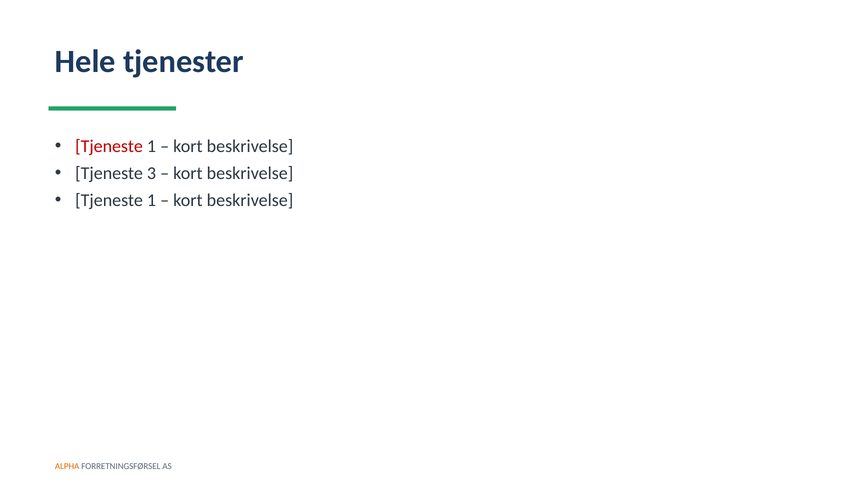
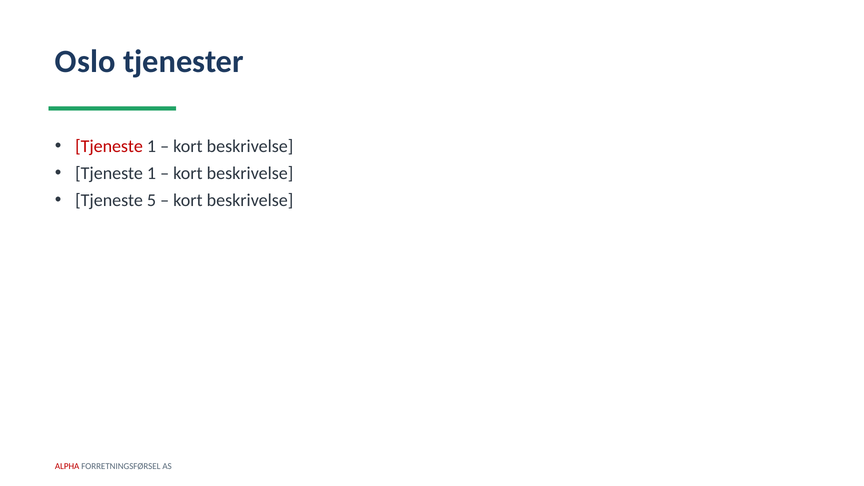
Hele: Hele -> Oslo
3 at (151, 173): 3 -> 1
1 at (151, 200): 1 -> 5
ALPHA colour: orange -> red
